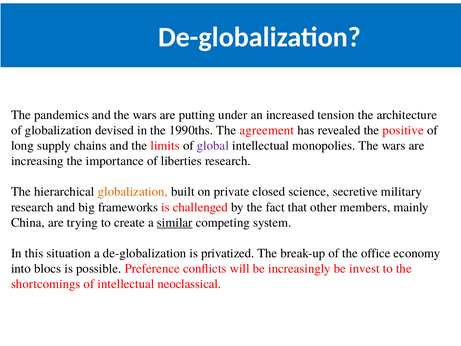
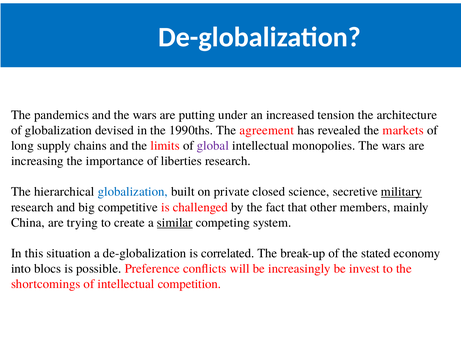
positive: positive -> markets
globalization at (133, 192) colour: orange -> blue
military underline: none -> present
frameworks: frameworks -> competitive
privatized: privatized -> correlated
office: office -> stated
neoclassical: neoclassical -> competition
